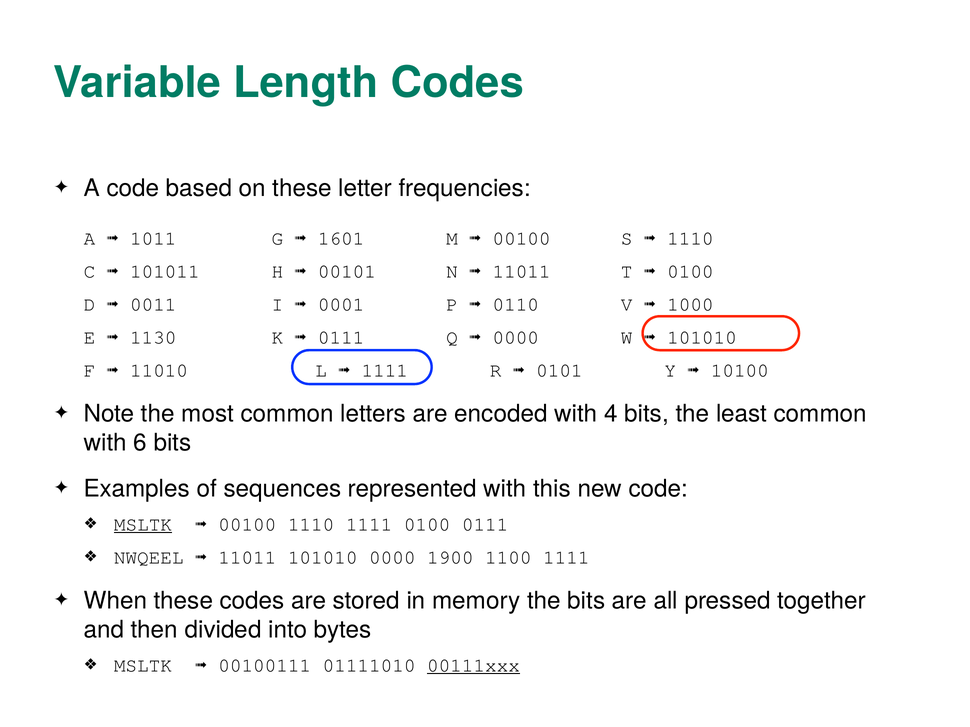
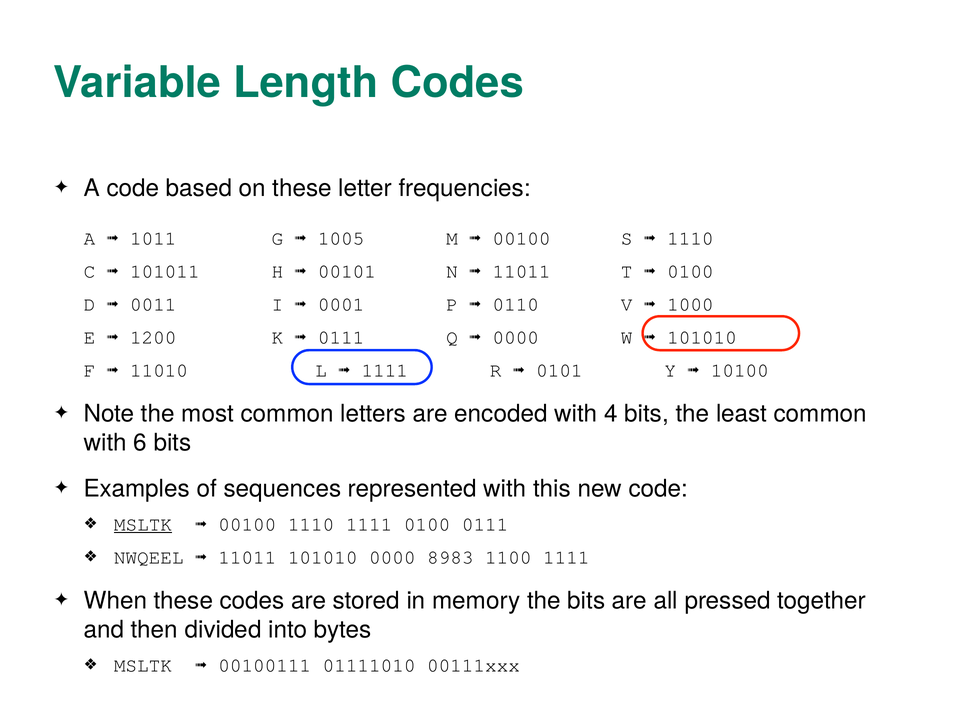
1601: 1601 -> 1005
1130: 1130 -> 1200
1900: 1900 -> 8983
00111xxx underline: present -> none
